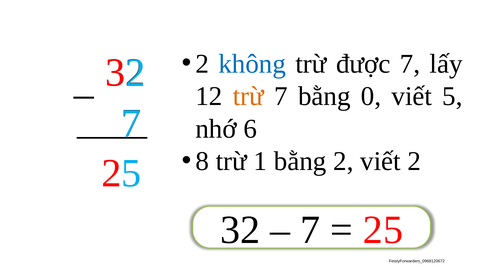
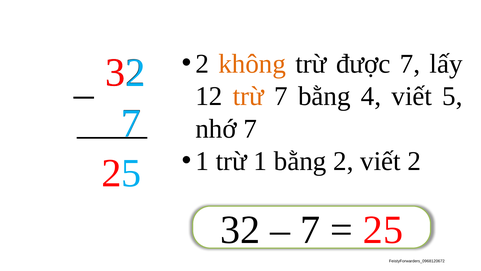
không colour: blue -> orange
0: 0 -> 4
nhớ 6: 6 -> 7
8 at (202, 161): 8 -> 1
